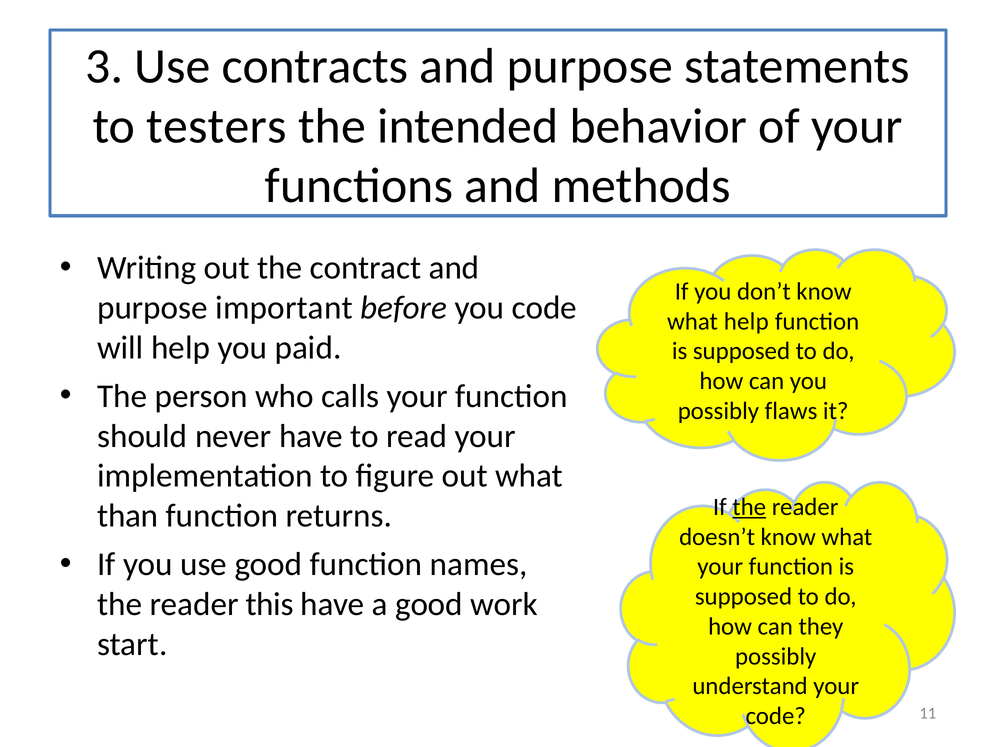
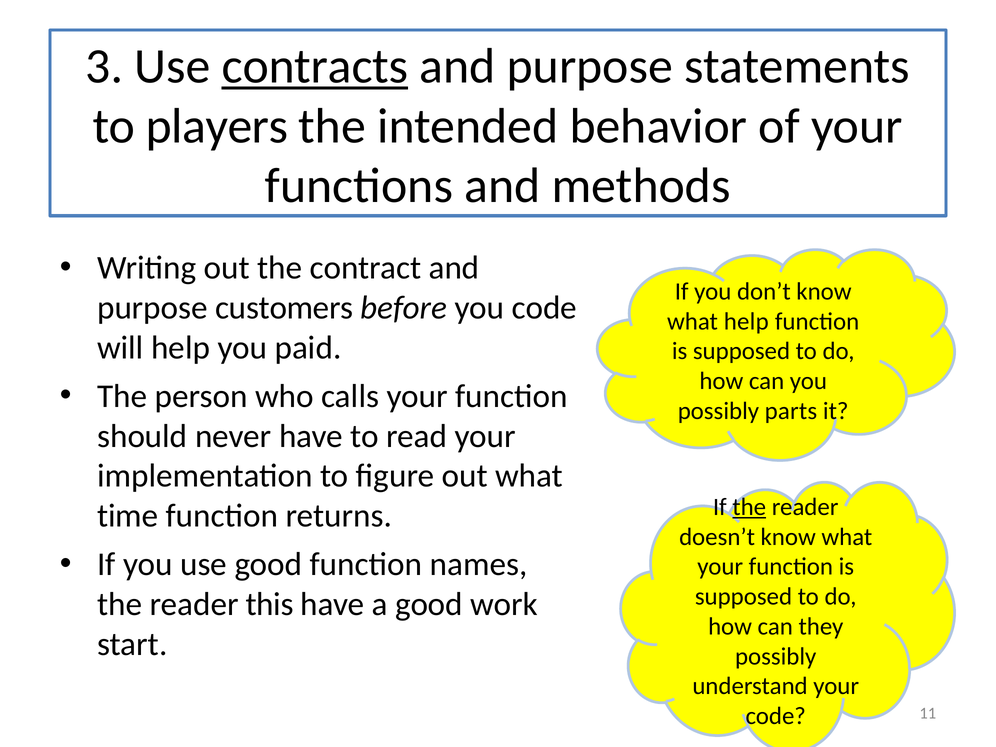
contracts underline: none -> present
testers: testers -> players
important: important -> customers
flaws: flaws -> parts
than: than -> time
